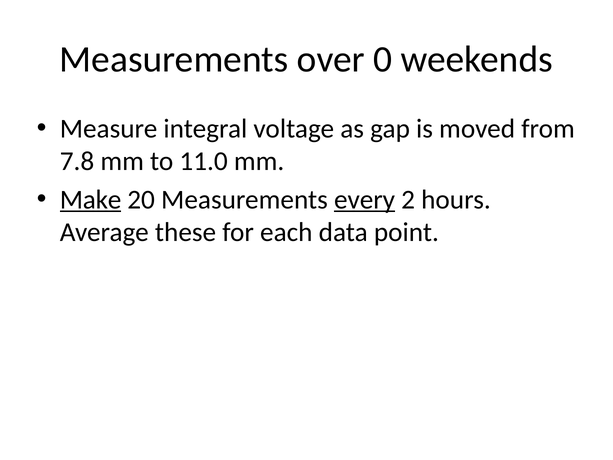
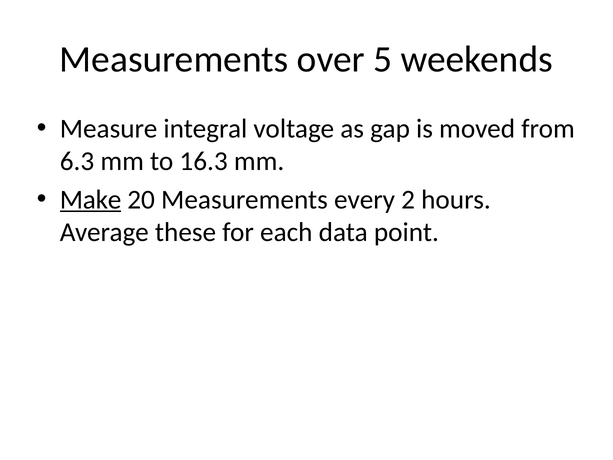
0: 0 -> 5
7.8: 7.8 -> 6.3
11.0: 11.0 -> 16.3
every underline: present -> none
